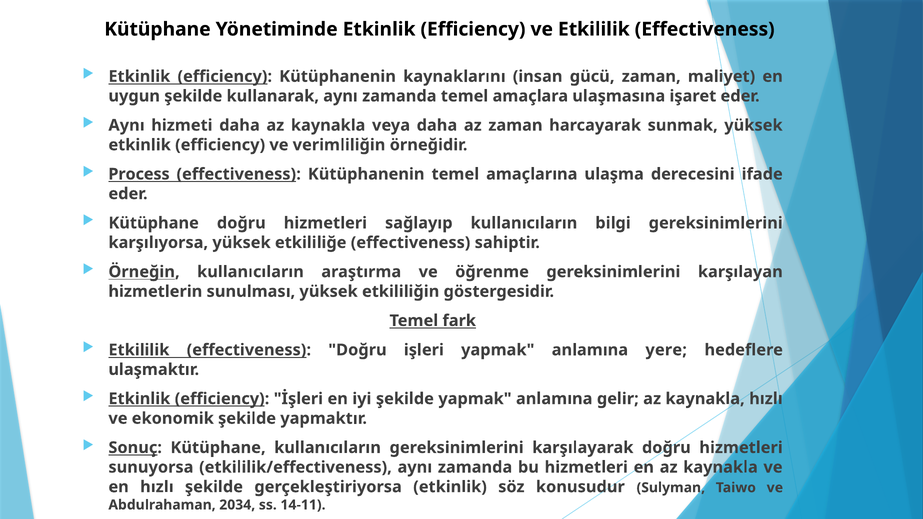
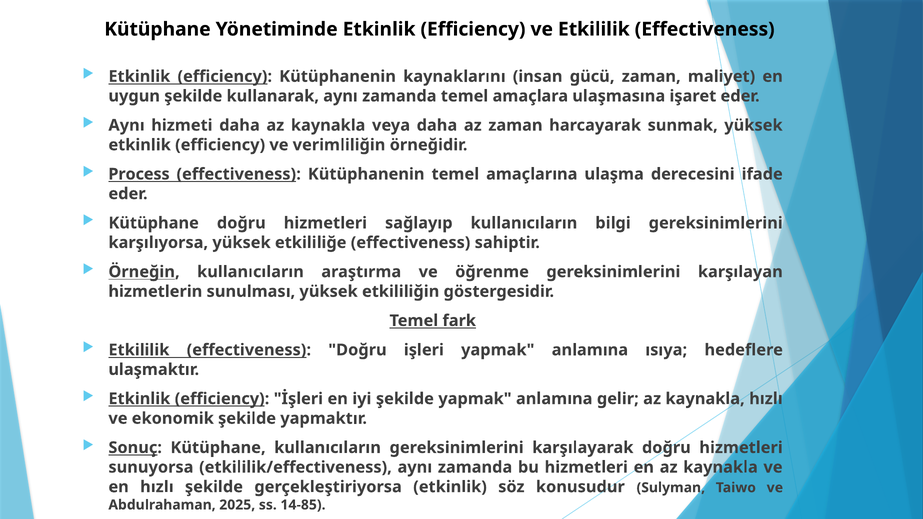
yere: yere -> ısıya
2034: 2034 -> 2025
14-11: 14-11 -> 14-85
